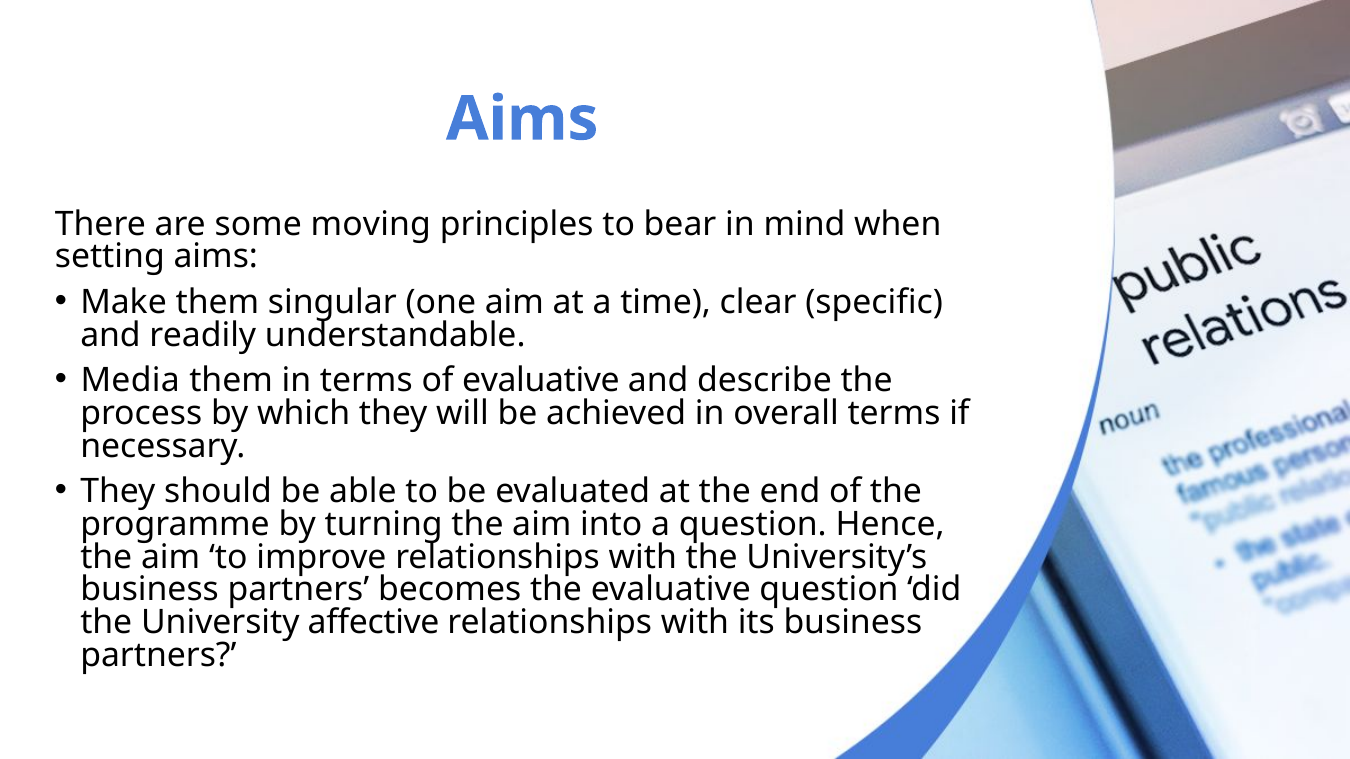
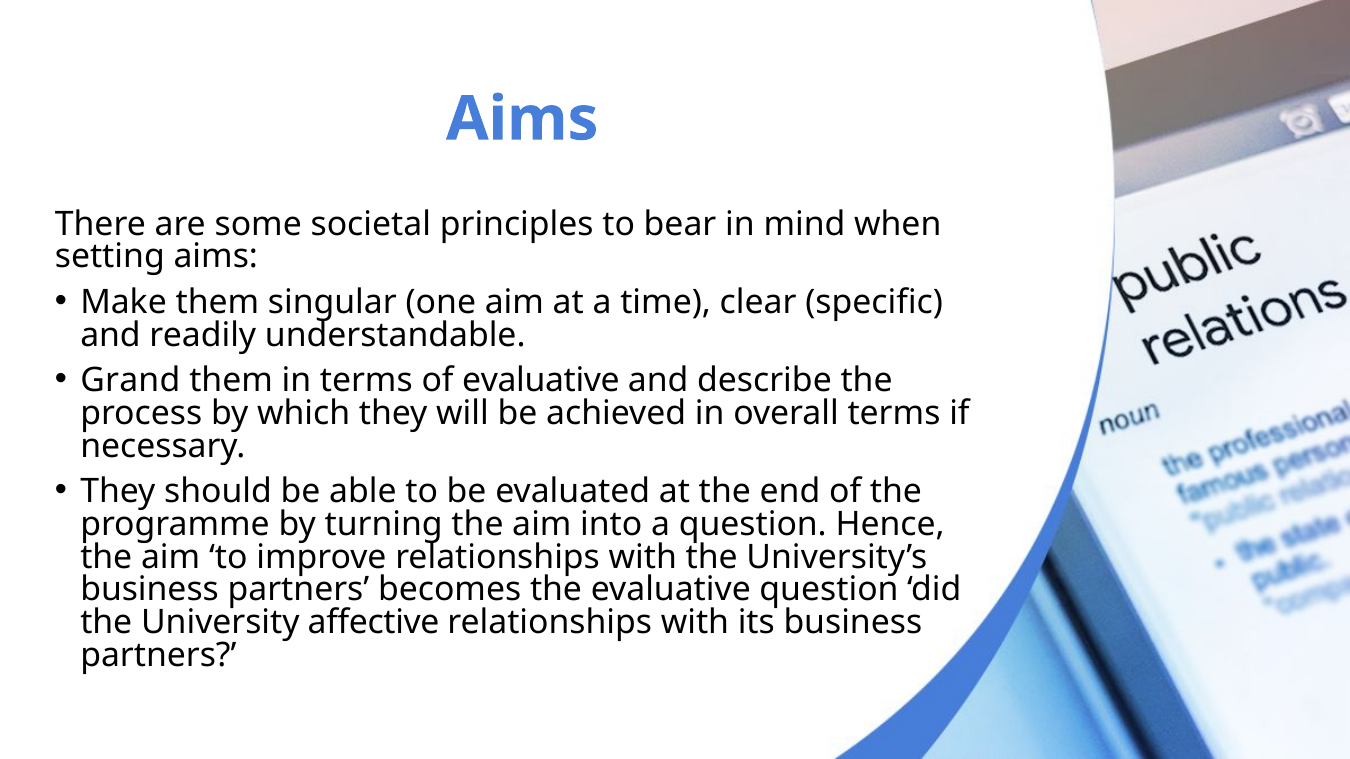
moving: moving -> societal
Media: Media -> Grand
